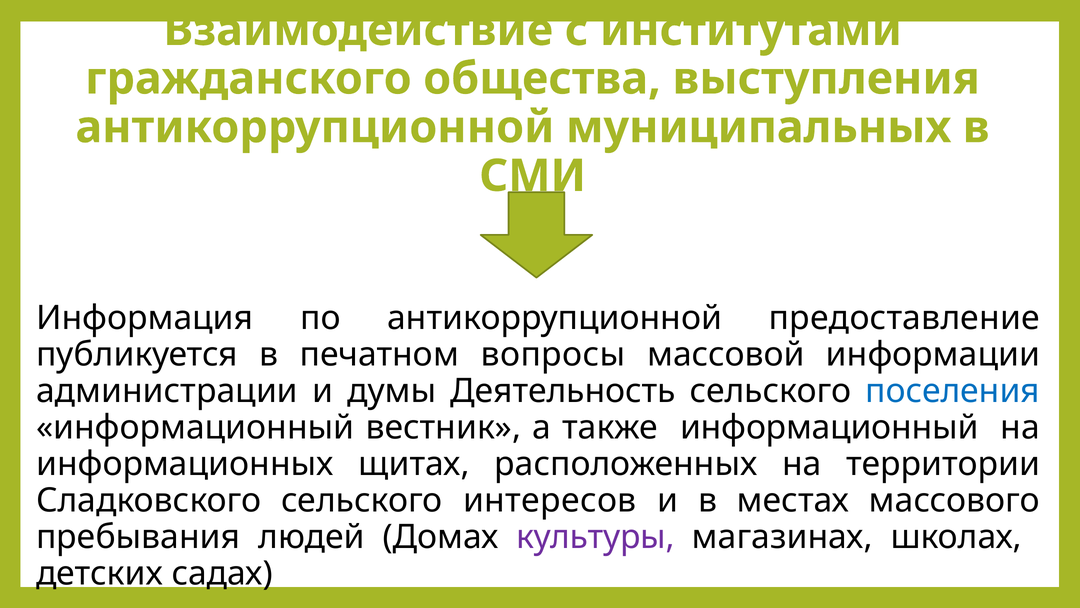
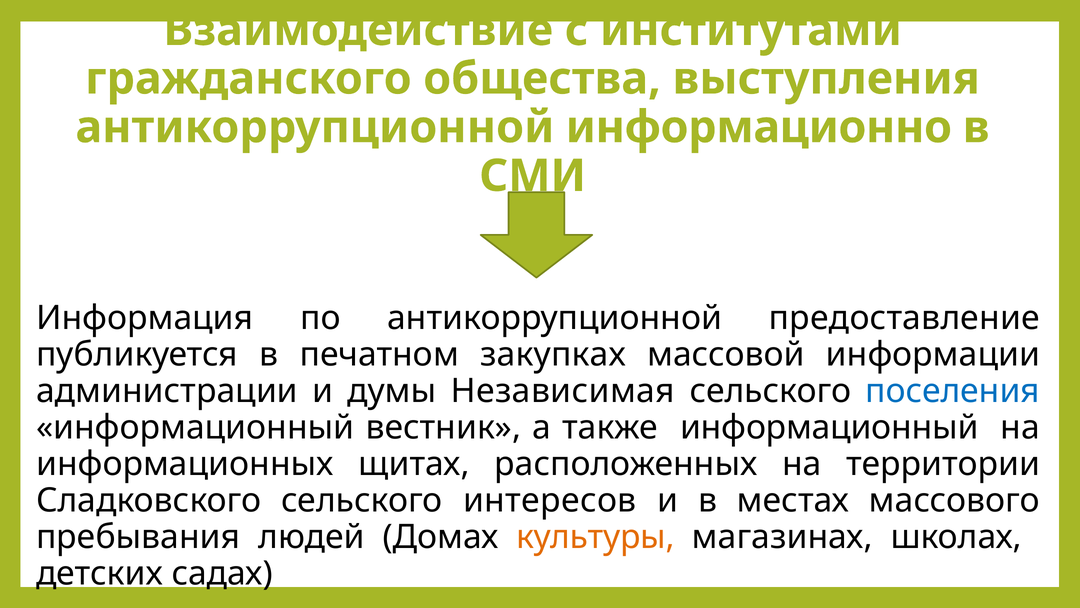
муниципальных: муниципальных -> информационно
вопросы: вопросы -> закупках
Деятельность: Деятельность -> Независимая
культуры colour: purple -> orange
